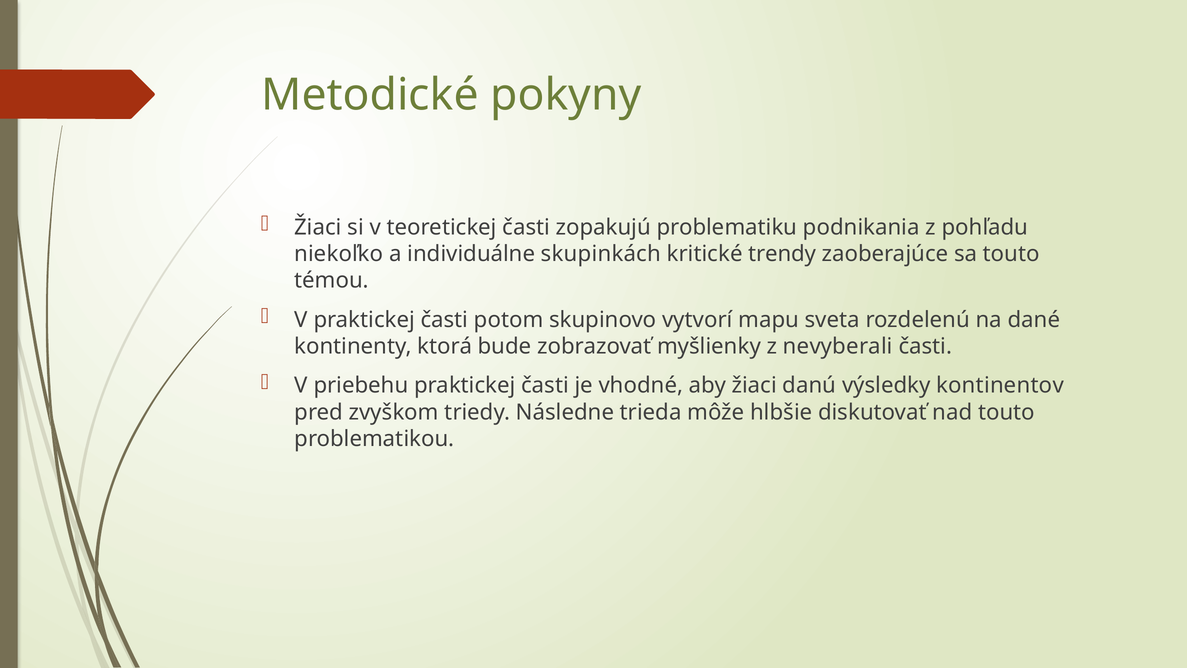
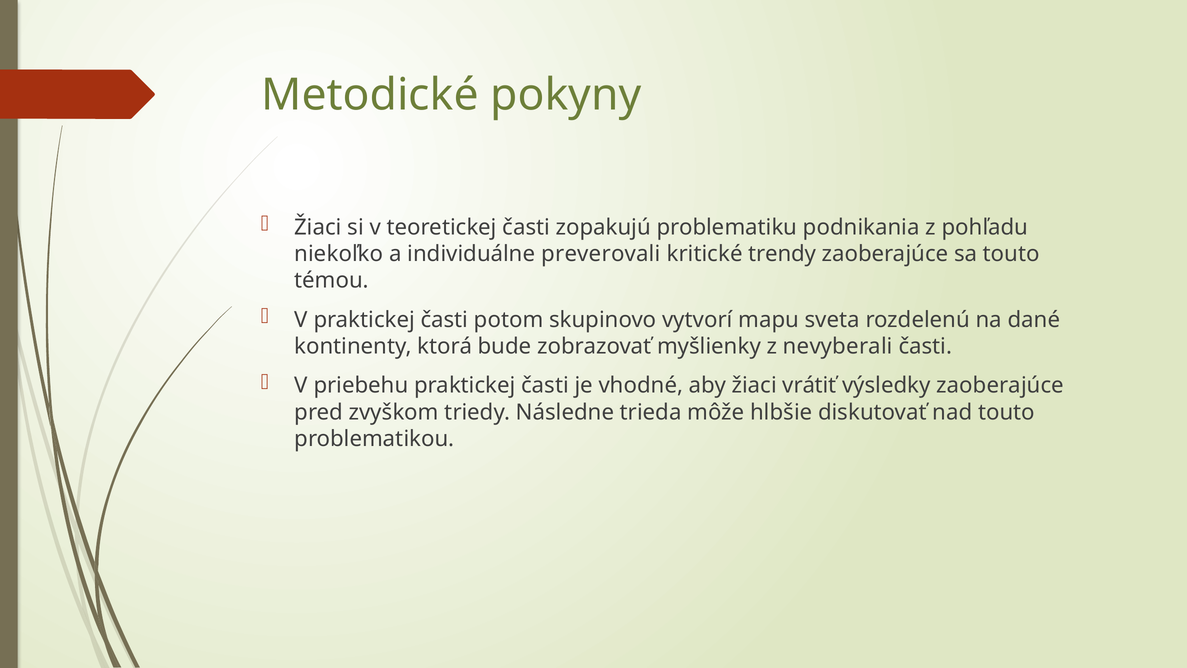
skupinkách: skupinkách -> preverovali
danú: danú -> vrátiť
výsledky kontinentov: kontinentov -> zaoberajúce
